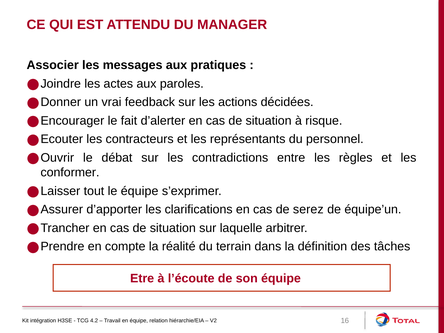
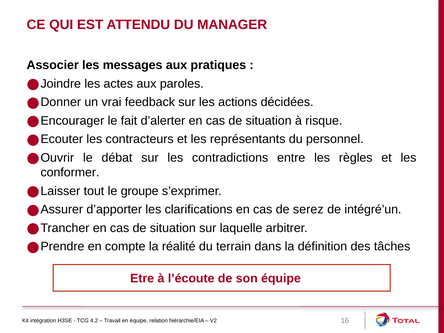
le équipe: équipe -> groupe
équipe’un: équipe’un -> intégré’un
